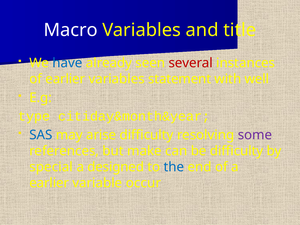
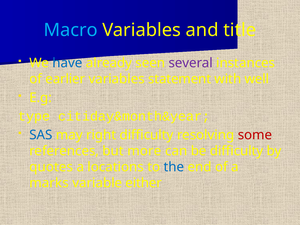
Macro colour: white -> light blue
several colour: red -> purple
arise: arise -> right
some colour: purple -> red
make: make -> more
special: special -> quotes
designed: designed -> locations
earlier at (49, 183): earlier -> marks
occur: occur -> either
